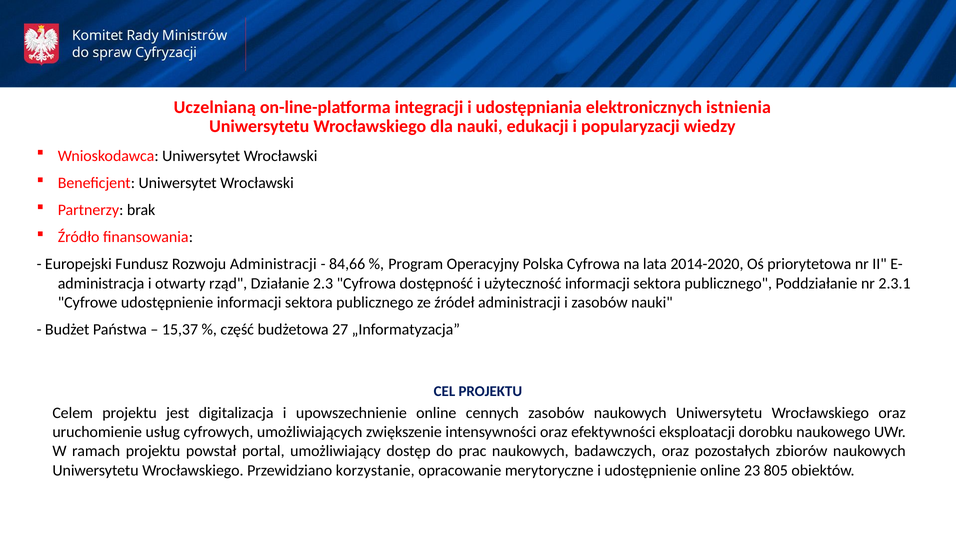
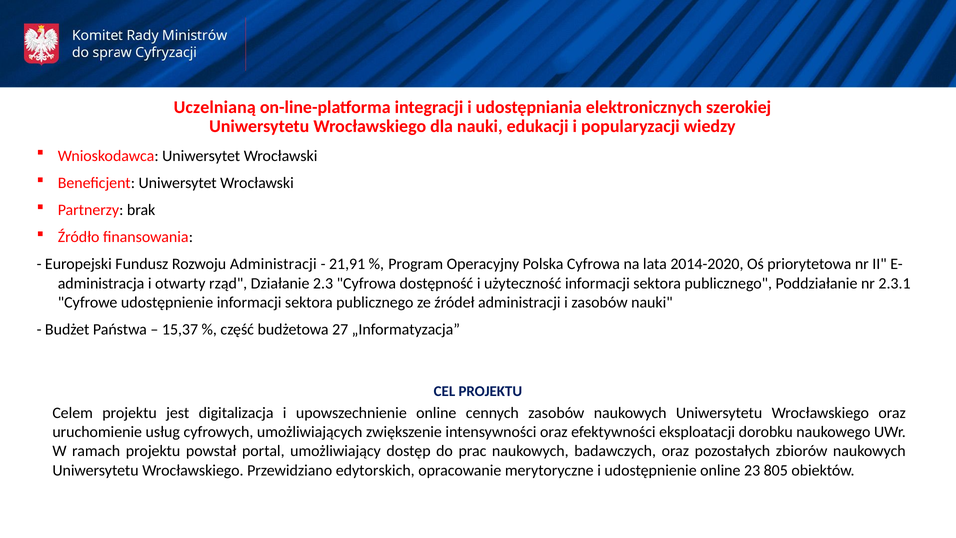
istnienia: istnienia -> szerokiej
84,66: 84,66 -> 21,91
korzystanie: korzystanie -> edytorskich
